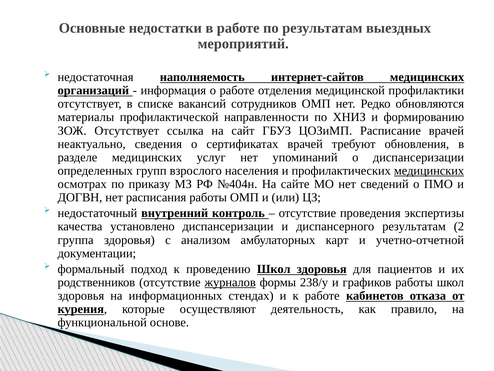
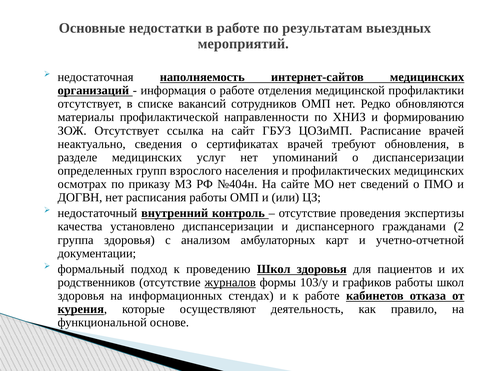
медицинских at (429, 170) underline: present -> none
диспансерного результатам: результатам -> гражданами
238/у: 238/у -> 103/у
